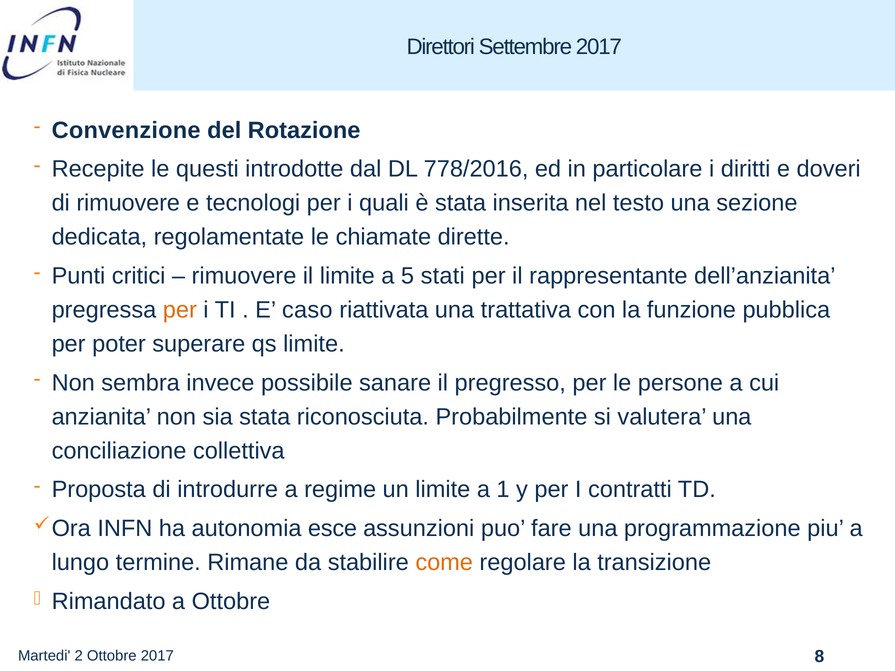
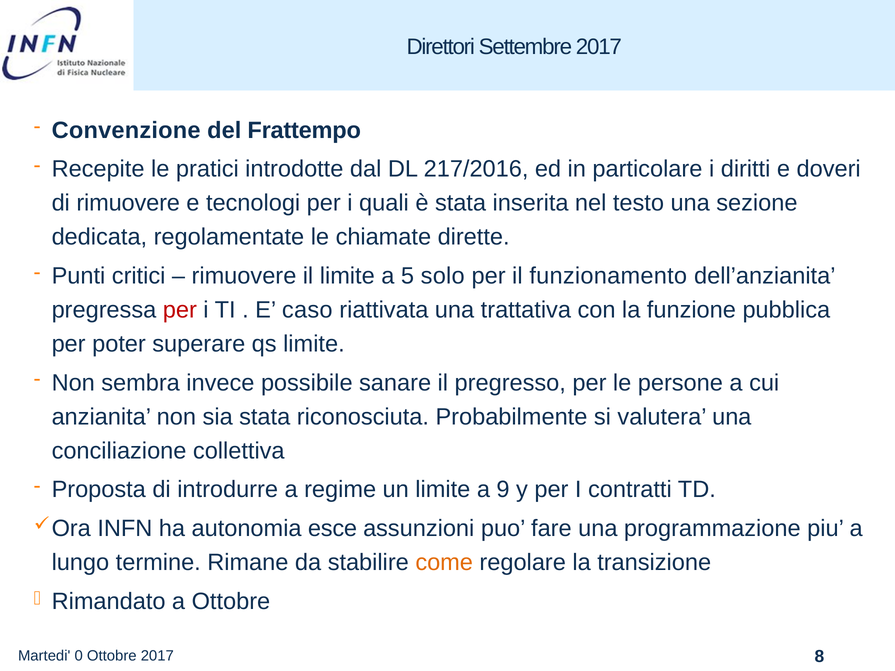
Rotazione: Rotazione -> Frattempo
questi: questi -> pratici
778/2016: 778/2016 -> 217/2016
stati: stati -> solo
rappresentante: rappresentante -> funzionamento
per at (180, 310) colour: orange -> red
1: 1 -> 9
2: 2 -> 0
